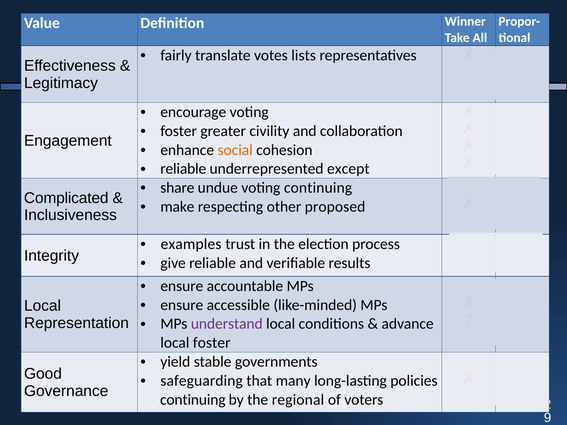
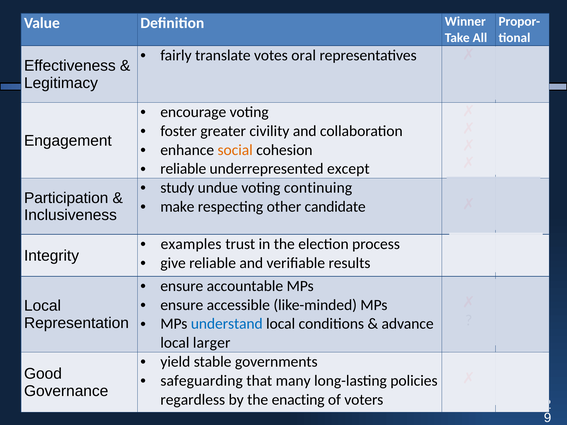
lists: lists -> oral
share: share -> study
Complicated: Complicated -> Participation
proposed: proposed -> candidate
understand colour: purple -> blue
local foster: foster -> larger
continuing at (193, 400): continuing -> regardless
regional: regional -> enacting
